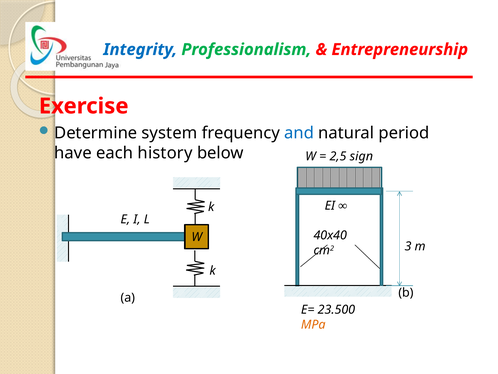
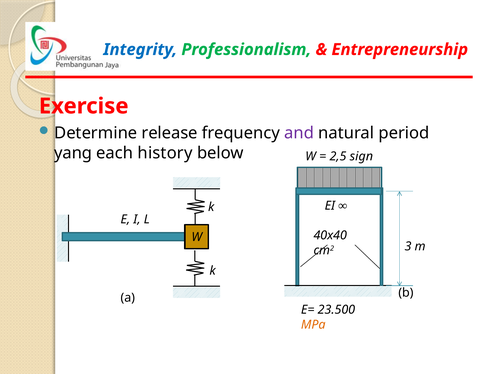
system: system -> release
and colour: blue -> purple
have: have -> yang
